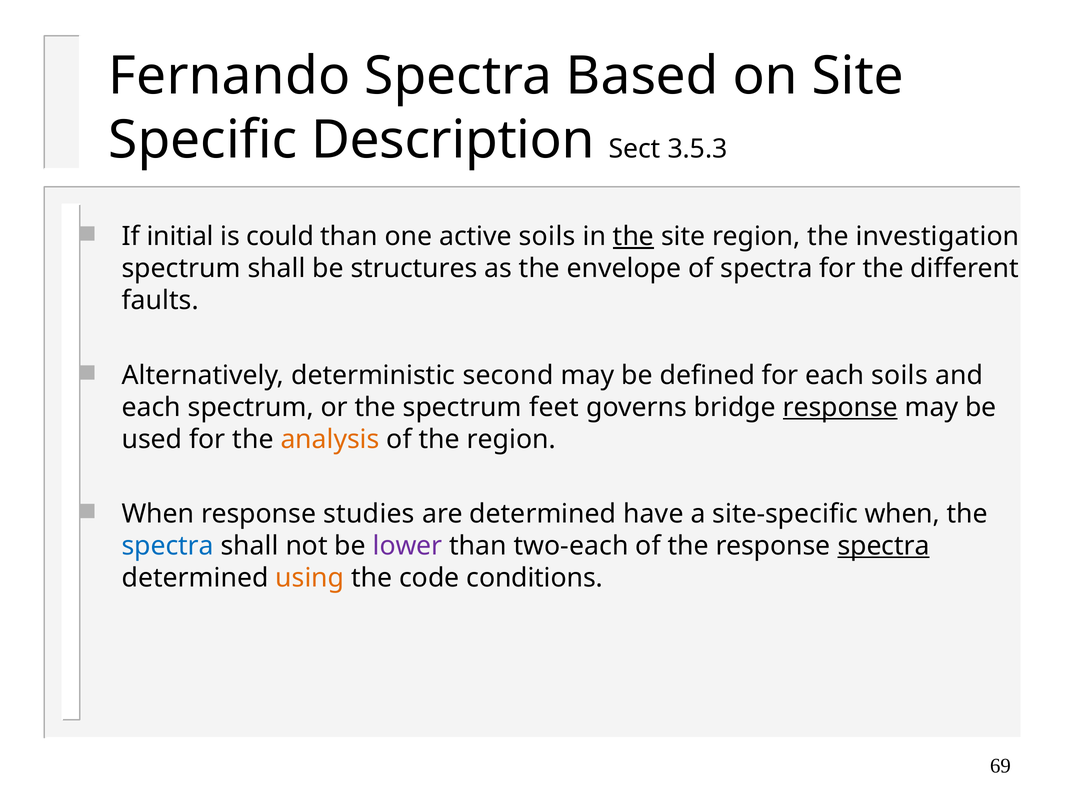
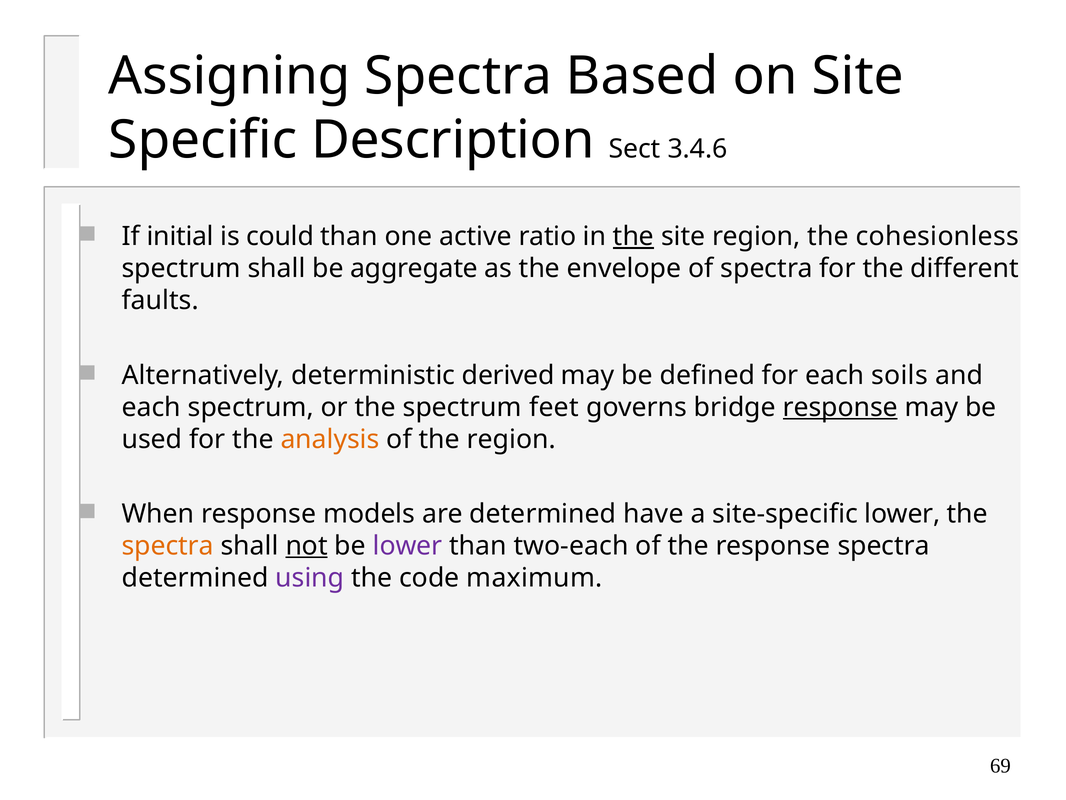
Fernando: Fernando -> Assigning
3.5.3: 3.5.3 -> 3.4.6
active soils: soils -> ratio
investigation: investigation -> cohesionless
structures: structures -> aggregate
second: second -> derived
studies: studies -> models
site-specific when: when -> lower
spectra at (168, 546) colour: blue -> orange
not underline: none -> present
spectra at (884, 546) underline: present -> none
using colour: orange -> purple
conditions: conditions -> maximum
